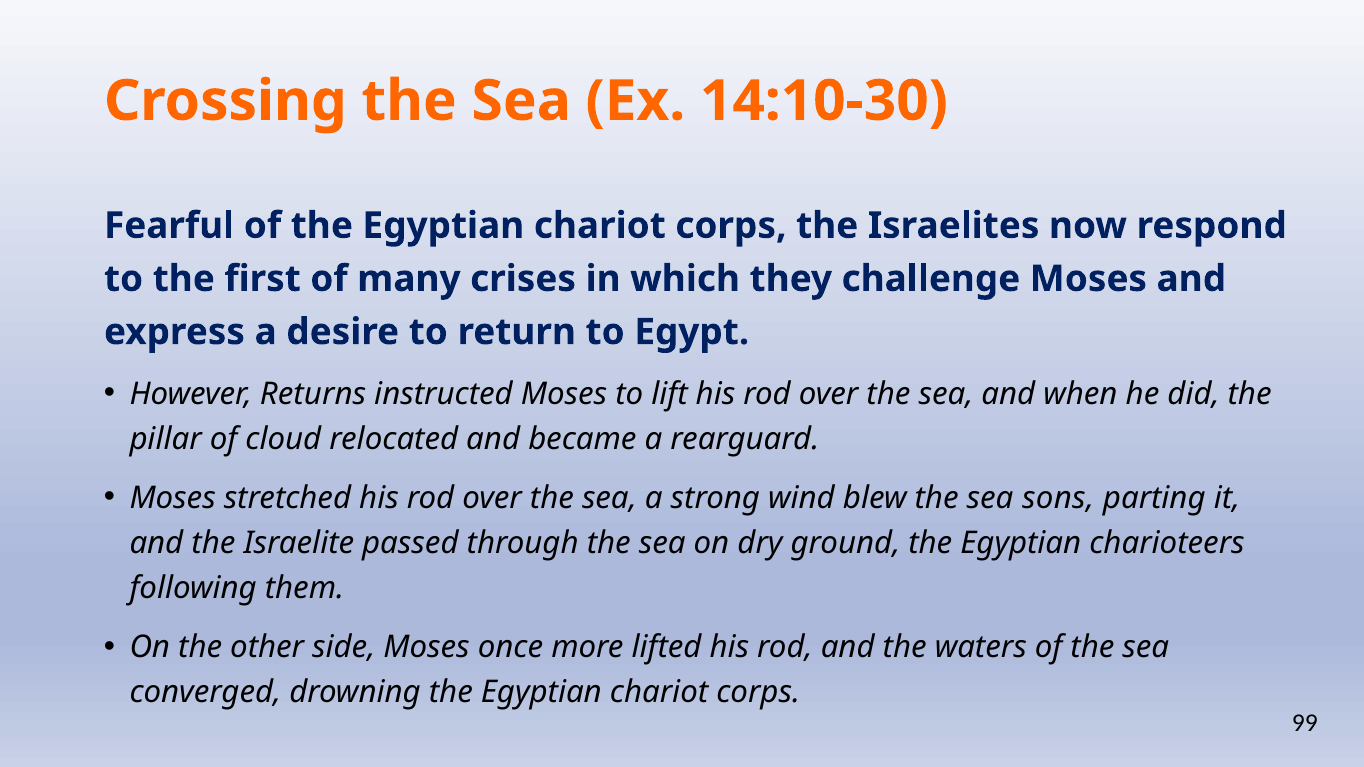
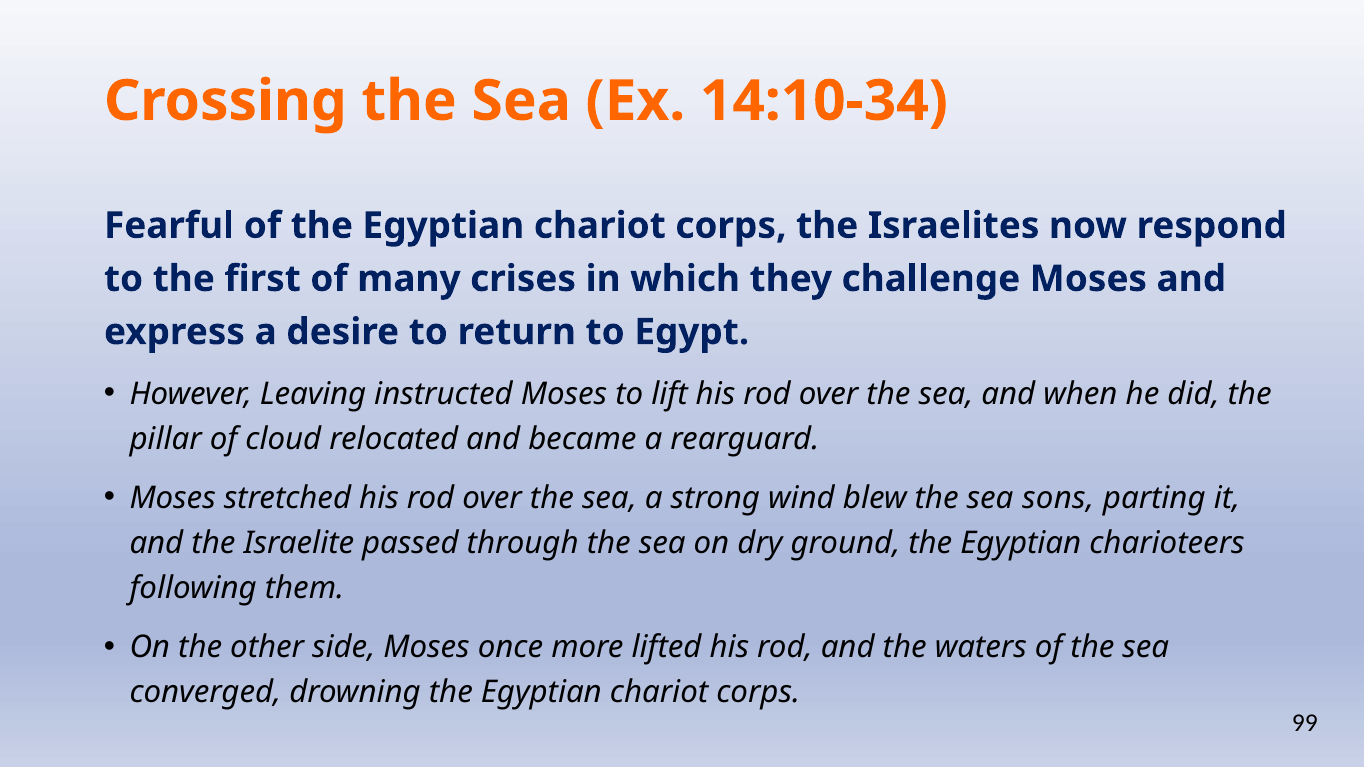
14:10-30: 14:10-30 -> 14:10-34
Returns: Returns -> Leaving
